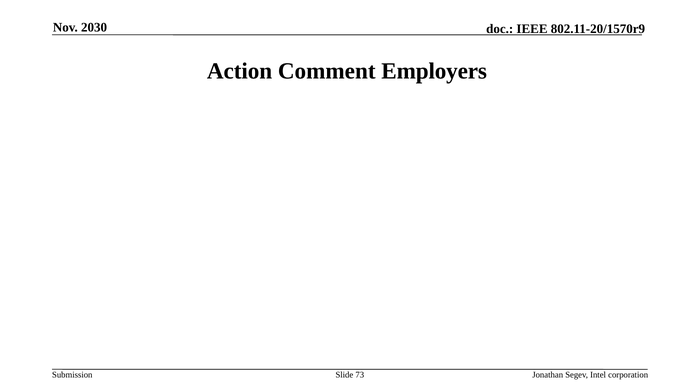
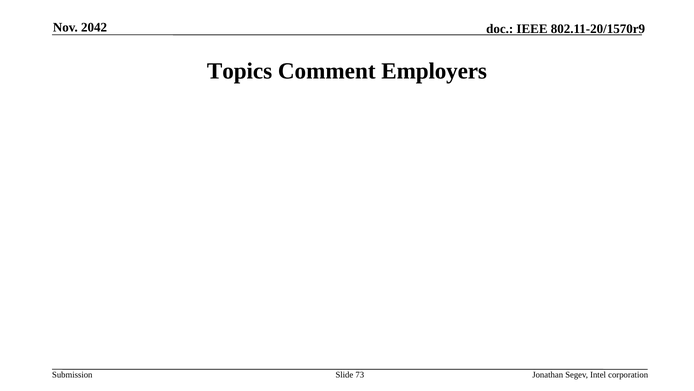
2030: 2030 -> 2042
Action: Action -> Topics
